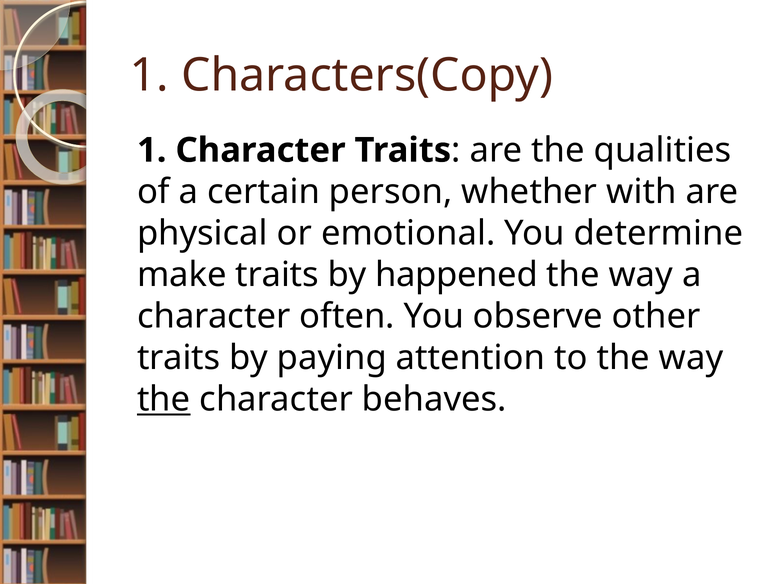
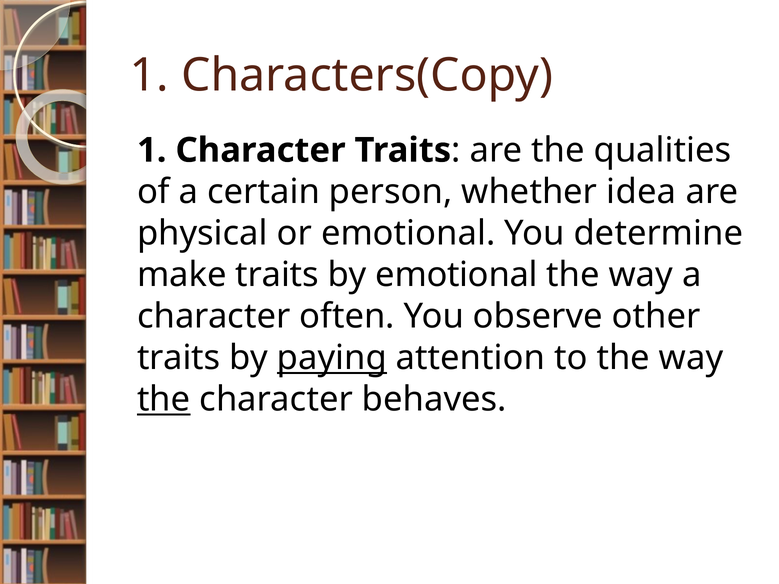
with: with -> idea
by happened: happened -> emotional
paying underline: none -> present
